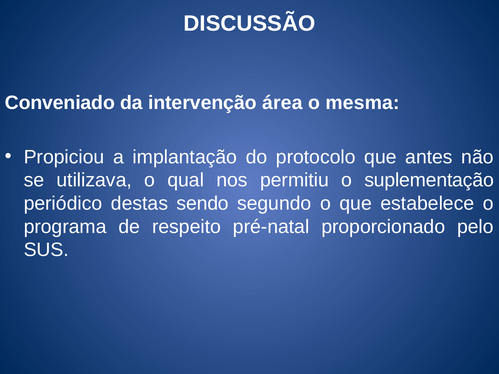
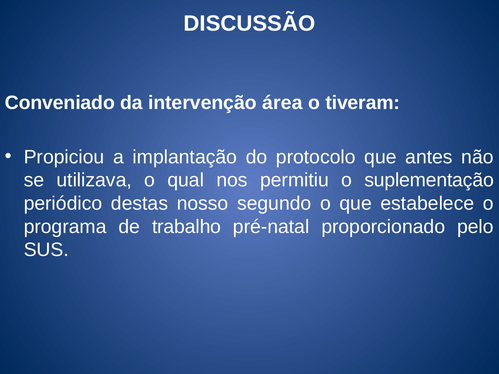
mesma: mesma -> tiveram
sendo: sendo -> nosso
respeito: respeito -> trabalho
